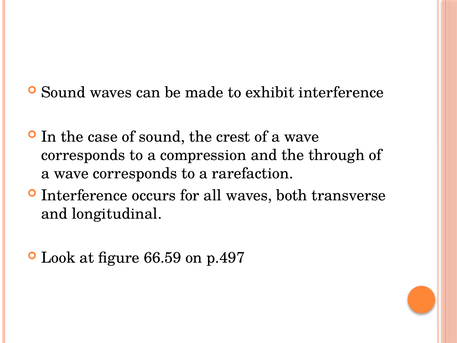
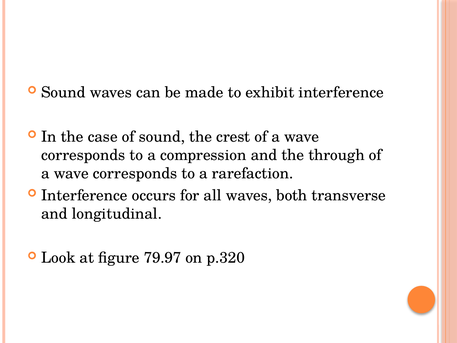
66.59: 66.59 -> 79.97
p.497: p.497 -> p.320
